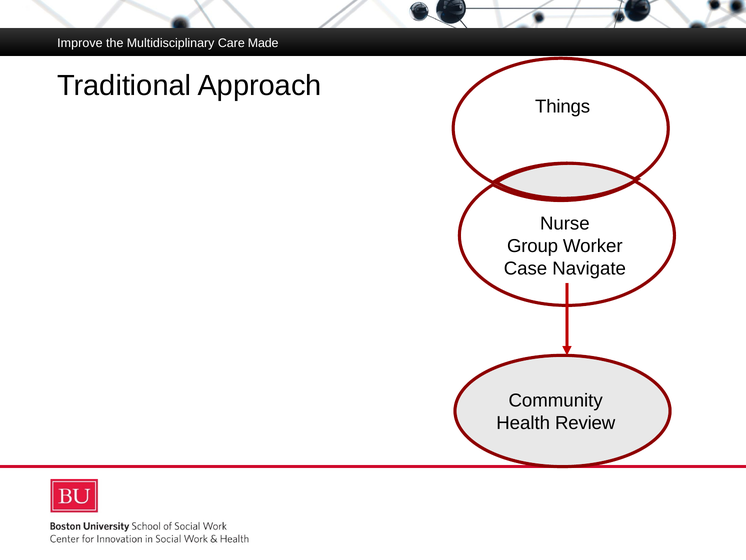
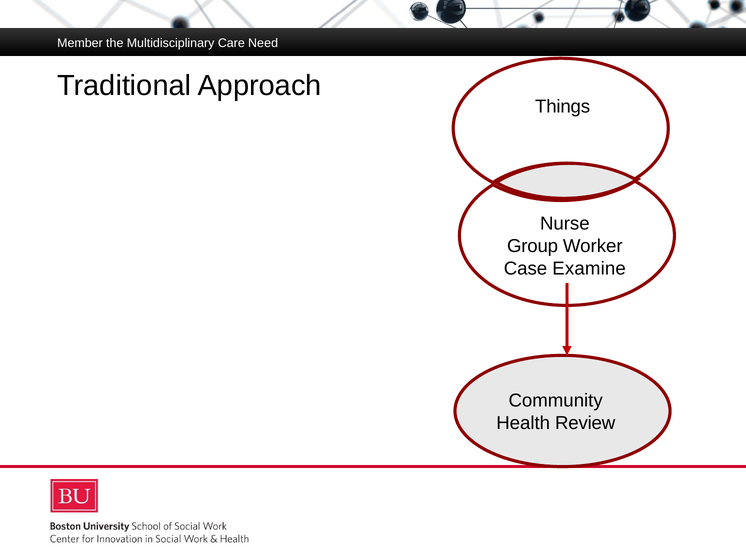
Improve: Improve -> Member
Made: Made -> Need
Navigate: Navigate -> Examine
